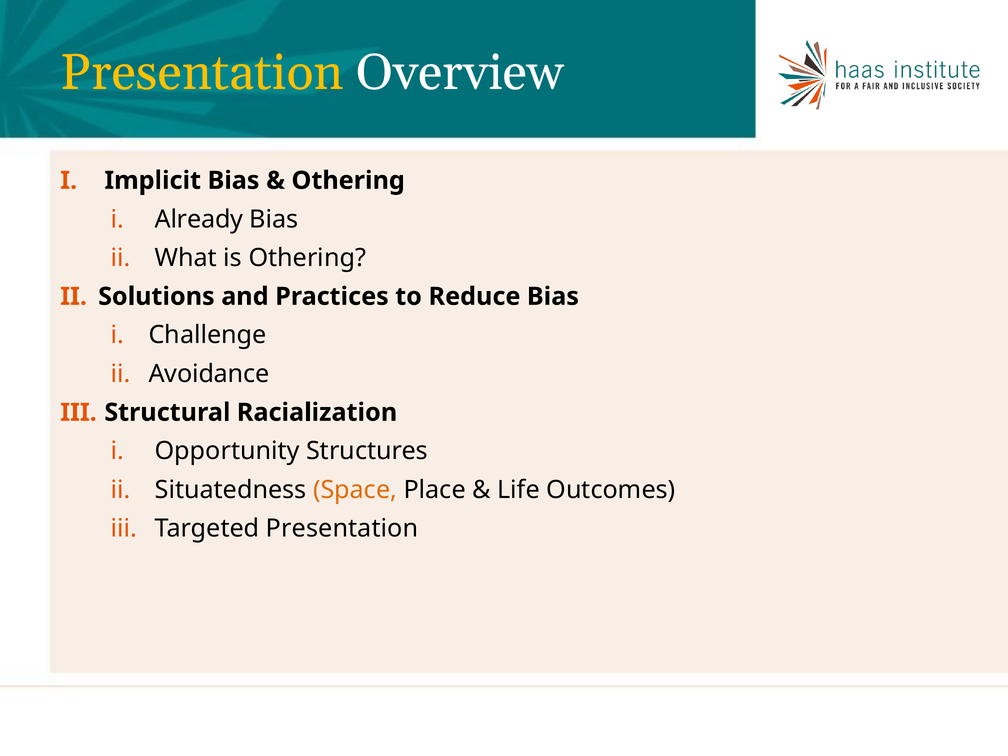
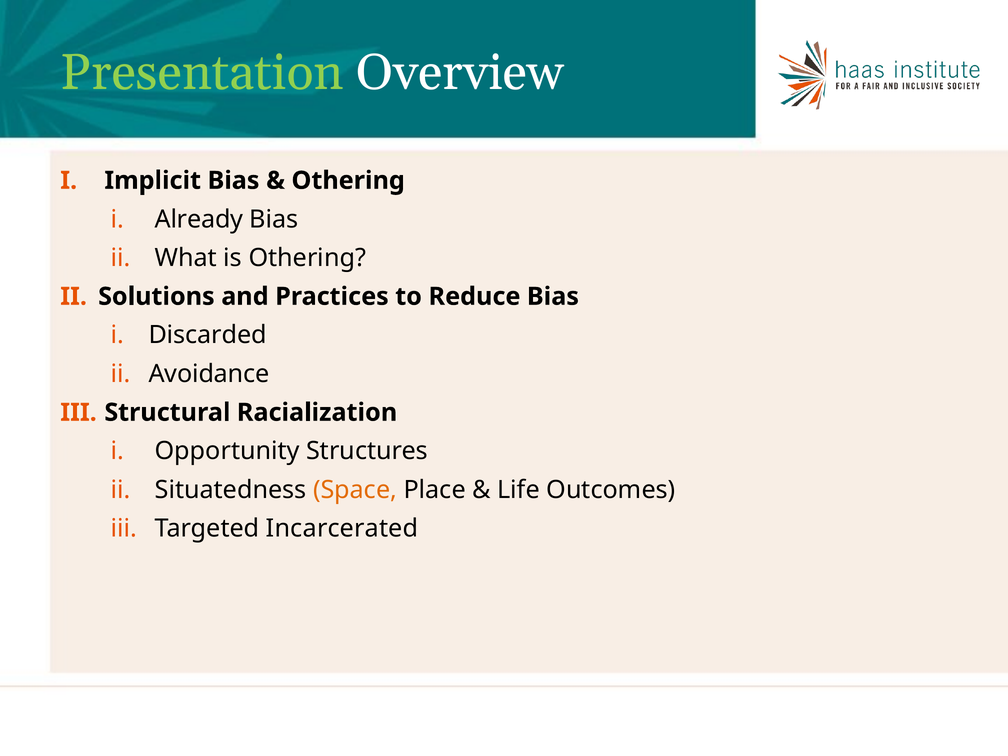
Presentation at (202, 72) colour: yellow -> light green
Challenge: Challenge -> Discarded
Targeted Presentation: Presentation -> Incarcerated
